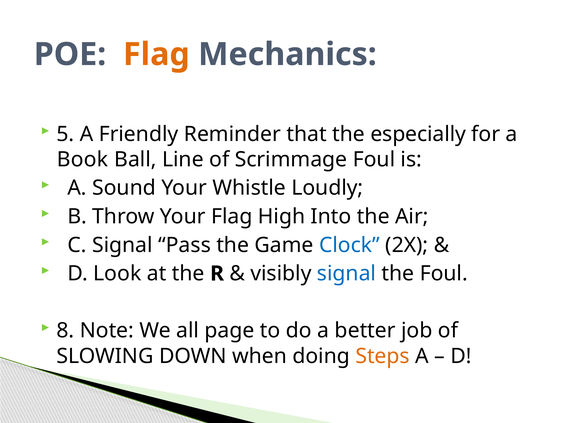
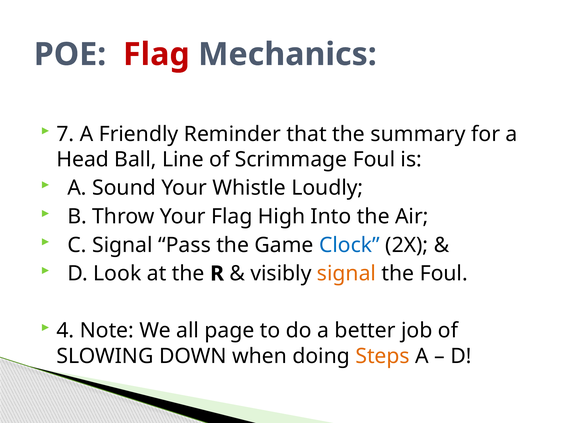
Flag at (156, 55) colour: orange -> red
5: 5 -> 7
especially: especially -> summary
Book: Book -> Head
signal at (347, 274) colour: blue -> orange
8: 8 -> 4
